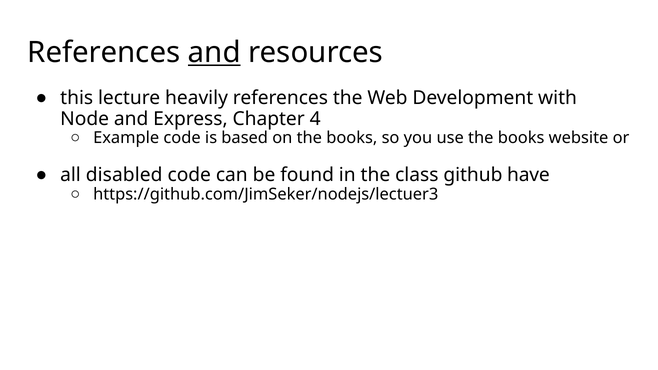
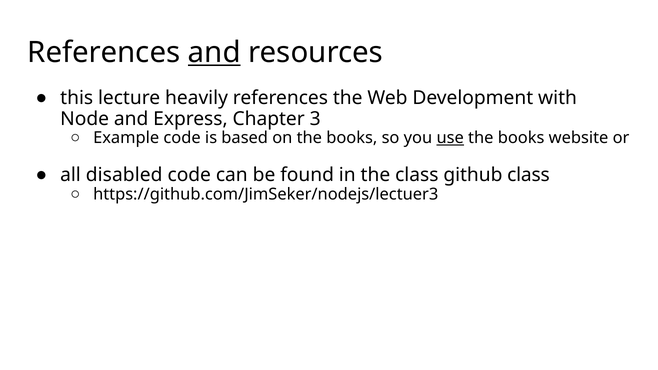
4: 4 -> 3
use underline: none -> present
github have: have -> class
